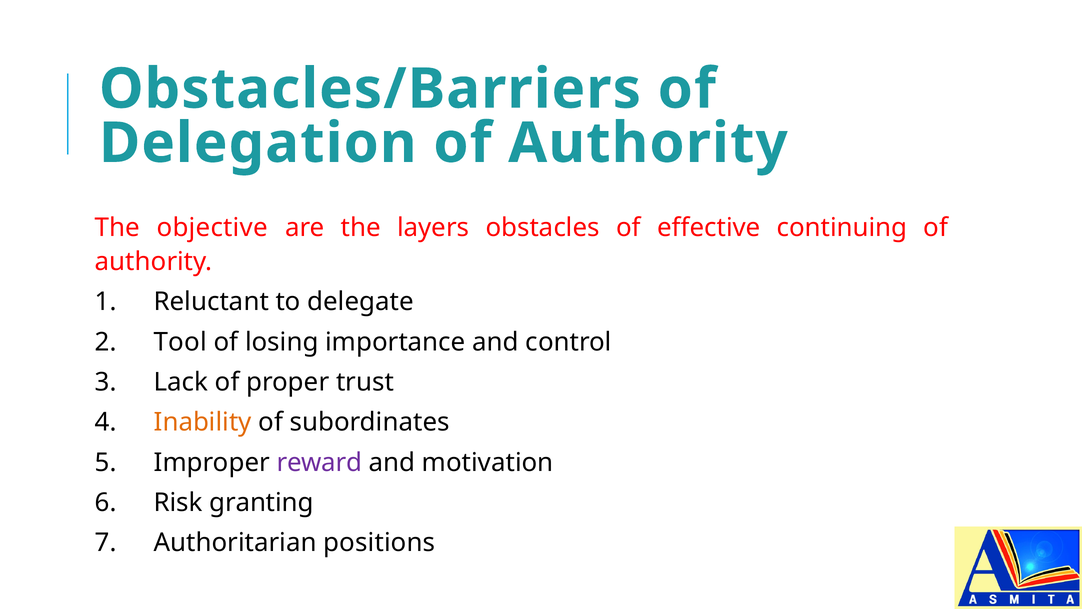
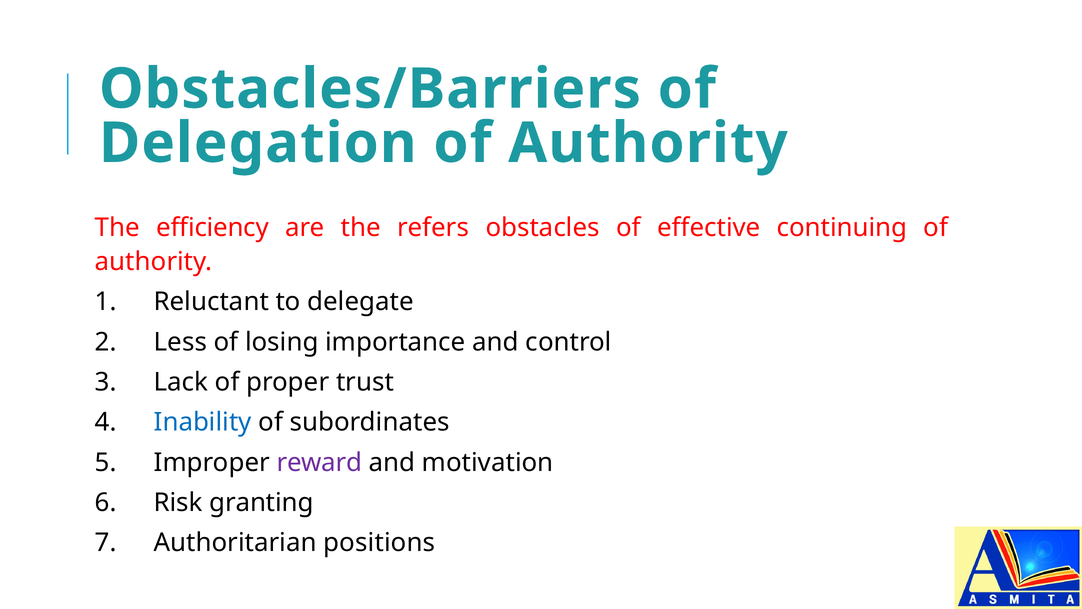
objective: objective -> efficiency
layers: layers -> refers
Tool: Tool -> Less
Inability colour: orange -> blue
